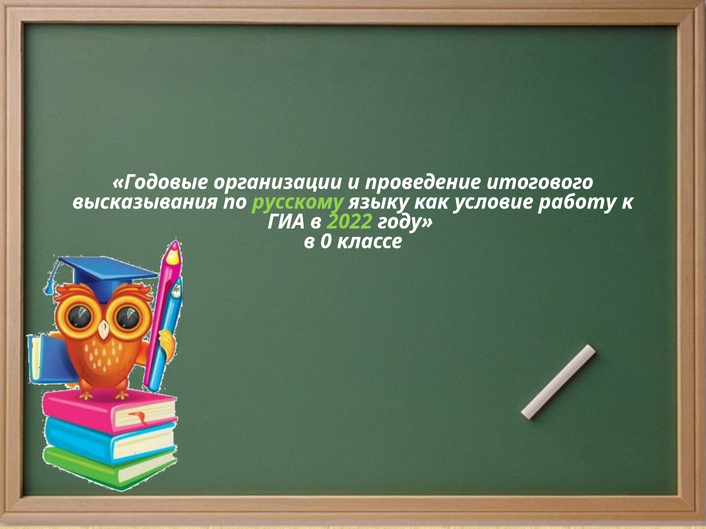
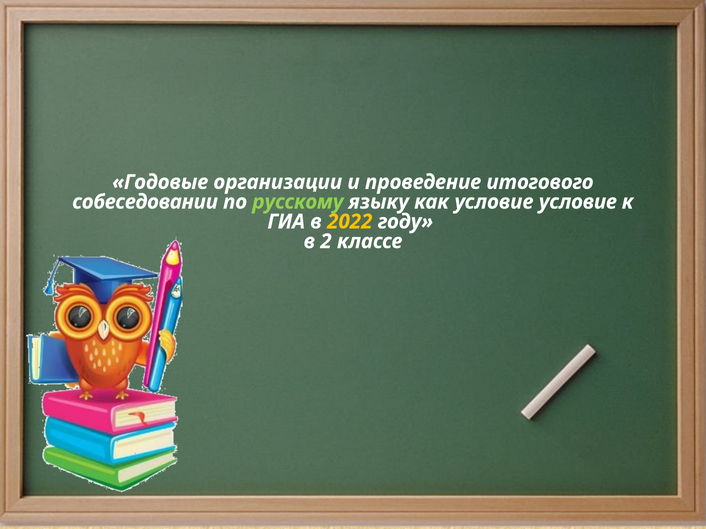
высказывания: высказывания -> собеседовании
условие работу: работу -> условие
2022 colour: light green -> yellow
0: 0 -> 2
